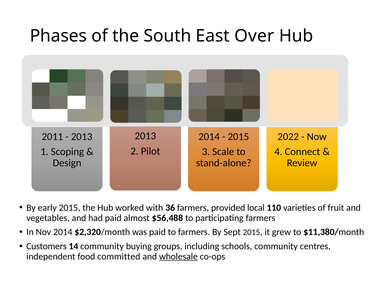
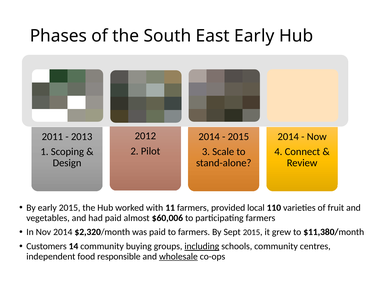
East Over: Over -> Early
2013 at (145, 136): 2013 -> 2012
2022 at (288, 136): 2022 -> 2014
36: 36 -> 11
$56,488: $56,488 -> $60,006
including underline: none -> present
committed: committed -> responsible
